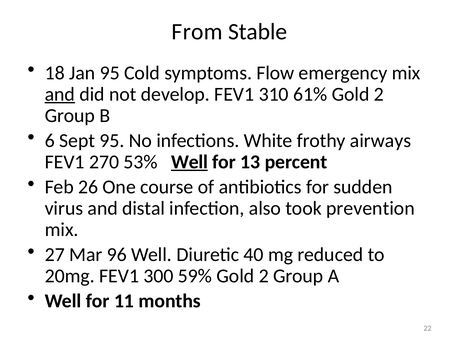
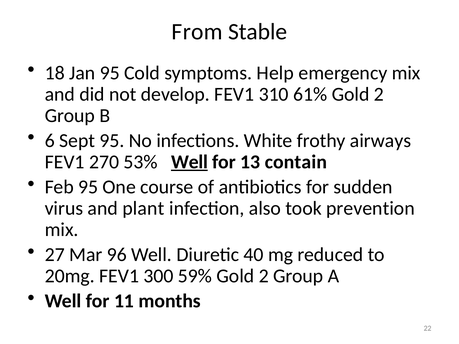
Flow: Flow -> Help
and at (60, 94) underline: present -> none
percent: percent -> contain
Feb 26: 26 -> 95
distal: distal -> plant
